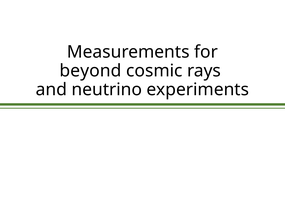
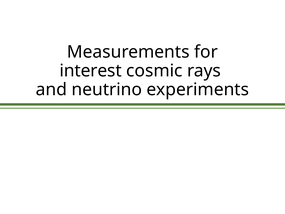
beyond: beyond -> interest
